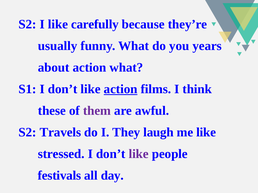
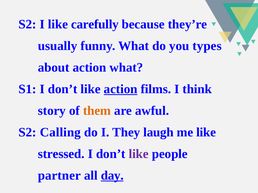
years: years -> types
these: these -> story
them colour: purple -> orange
Travels: Travels -> Calling
festivals: festivals -> partner
day underline: none -> present
